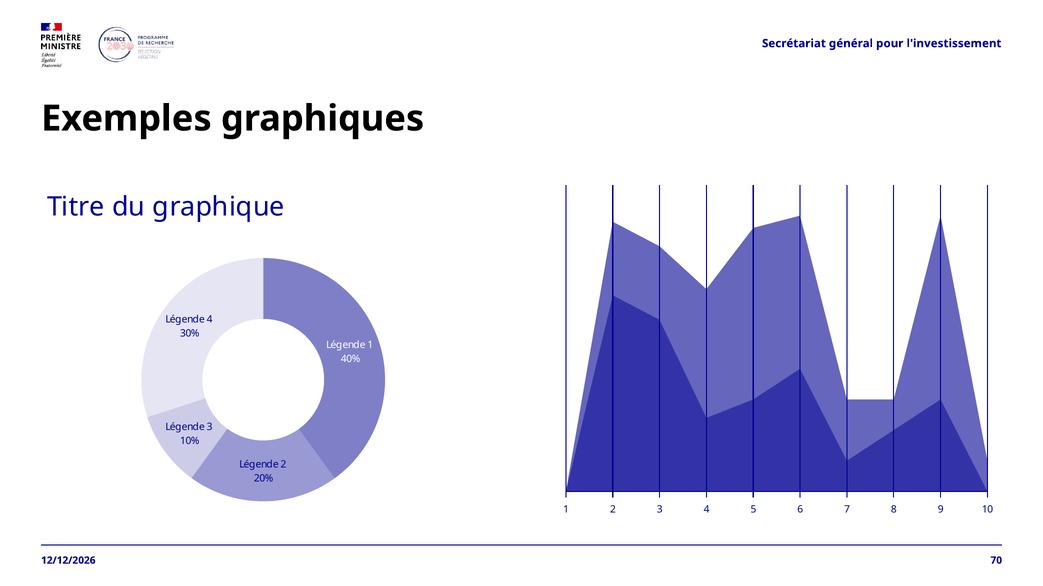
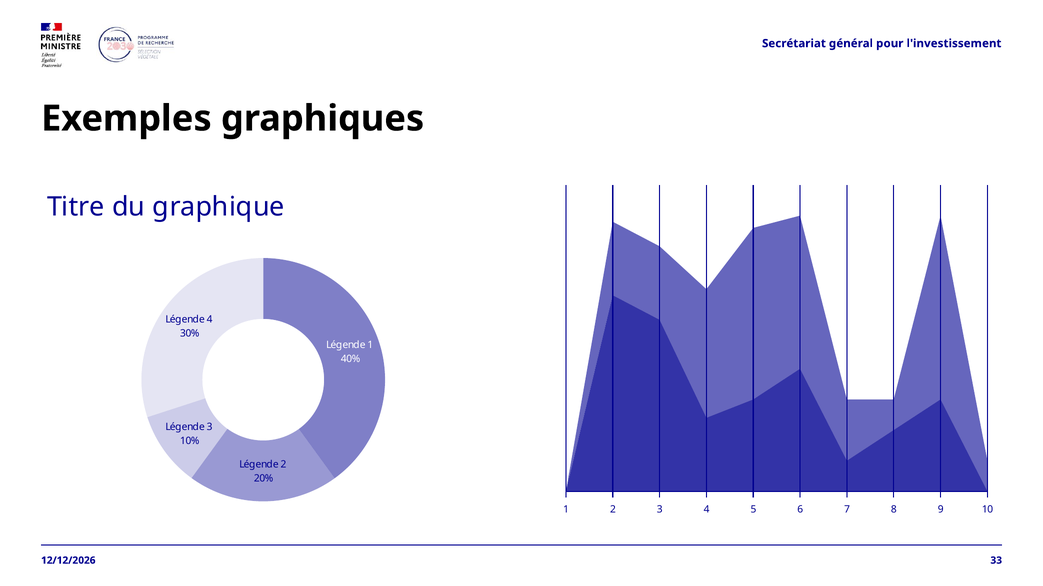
70: 70 -> 33
